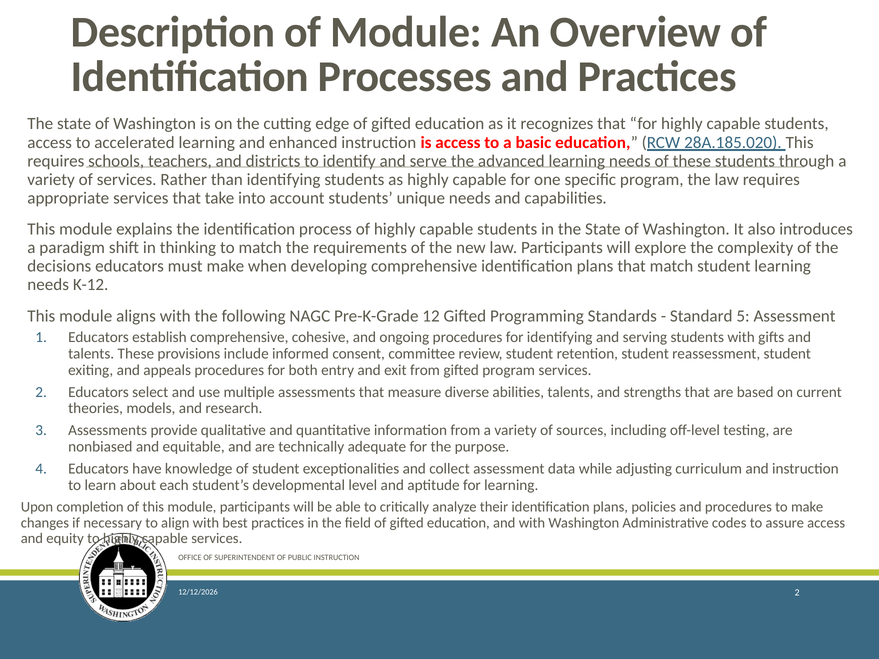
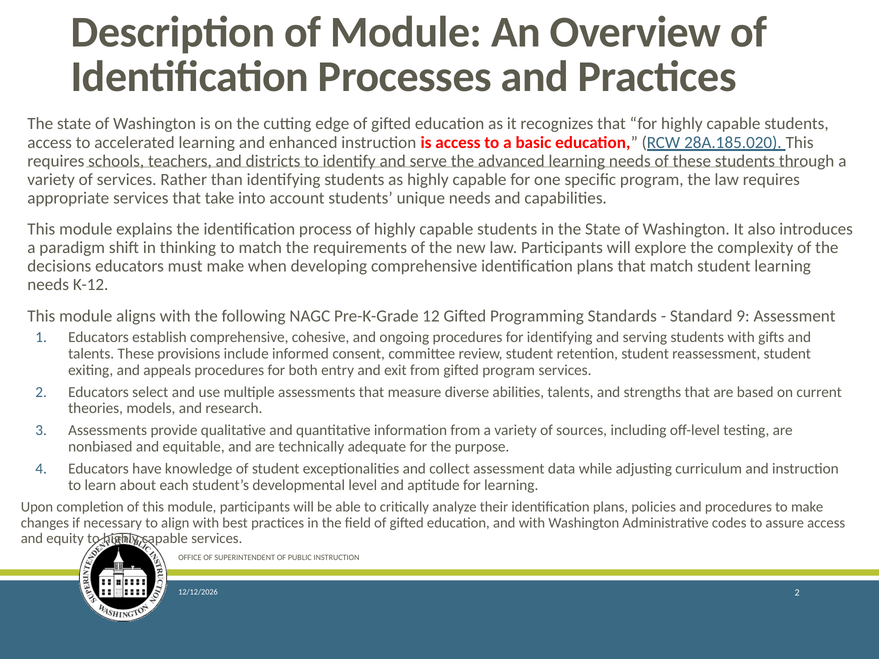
5: 5 -> 9
